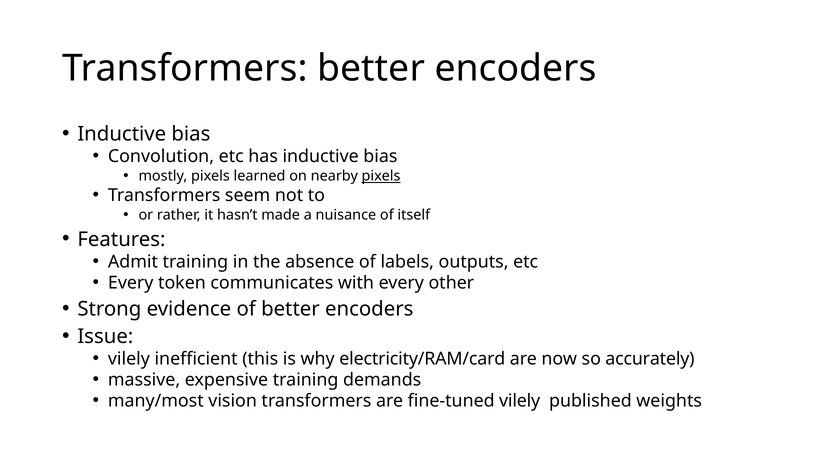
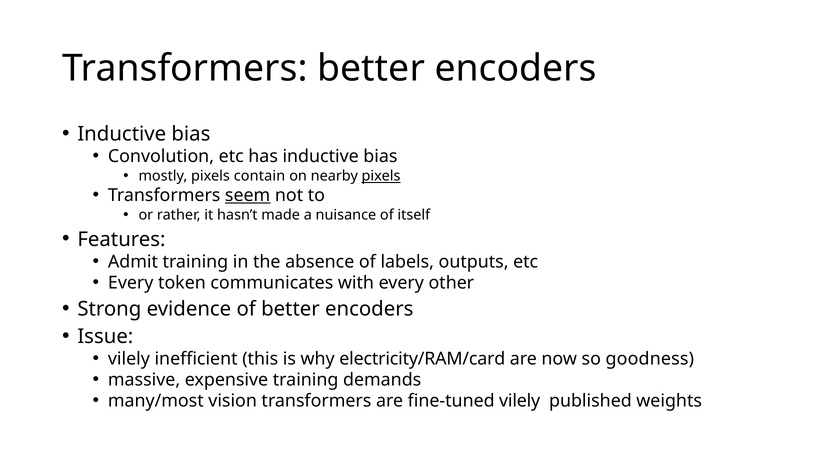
learned: learned -> contain
seem underline: none -> present
accurately: accurately -> goodness
